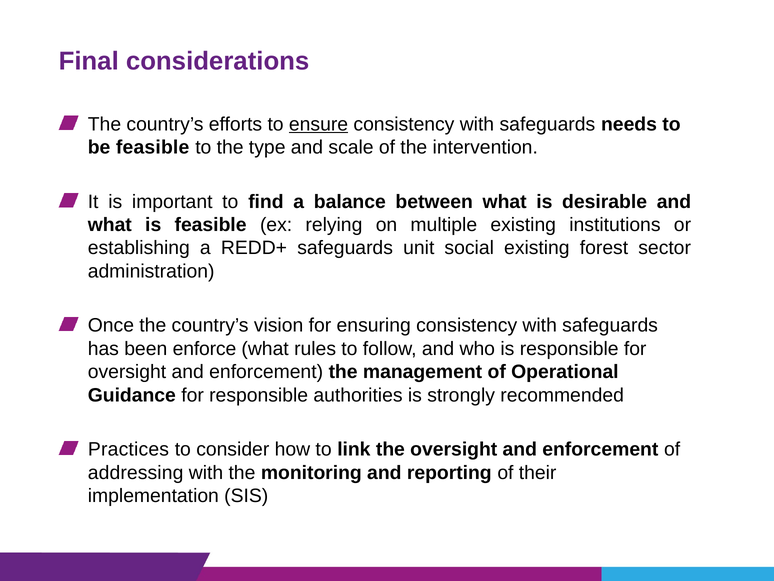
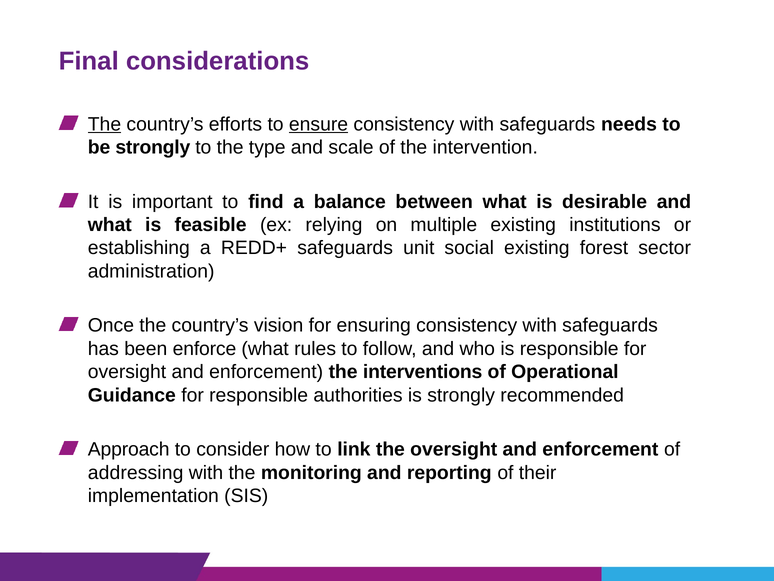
The at (104, 124) underline: none -> present
be feasible: feasible -> strongly
management: management -> interventions
Practices: Practices -> Approach
